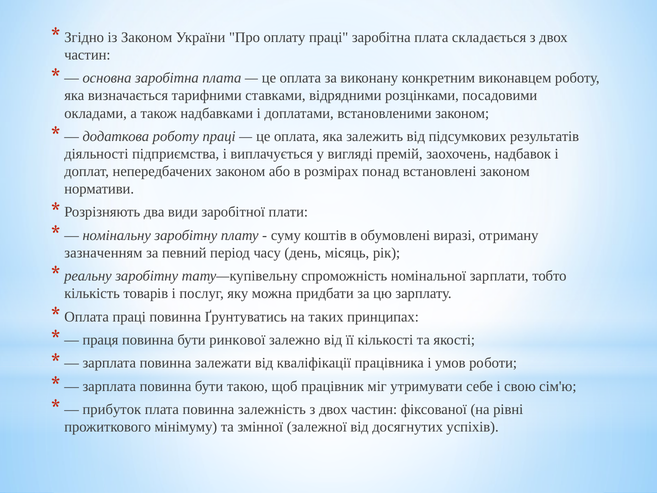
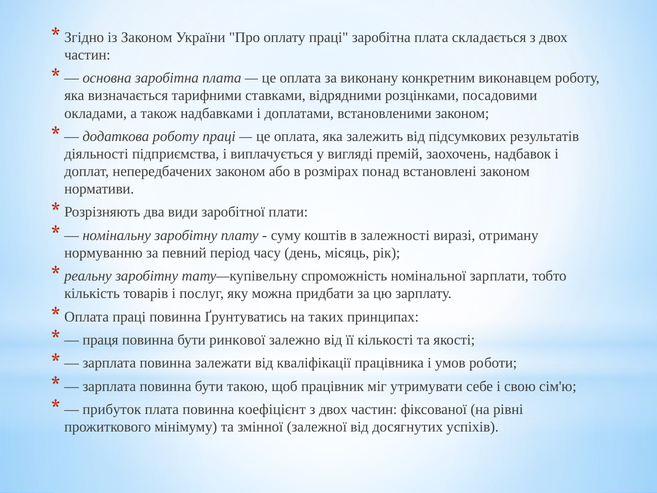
обумовлені: обумовлені -> залежності
зазначенням: зазначенням -> нормуванню
залежність: залежність -> коефіцієнт
